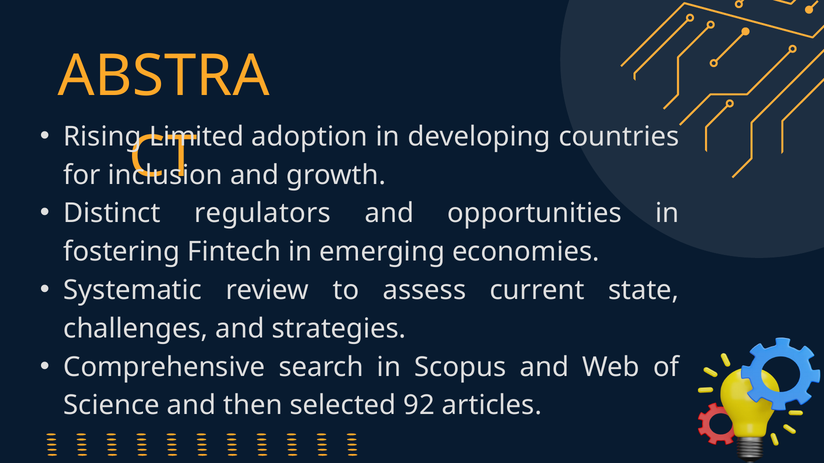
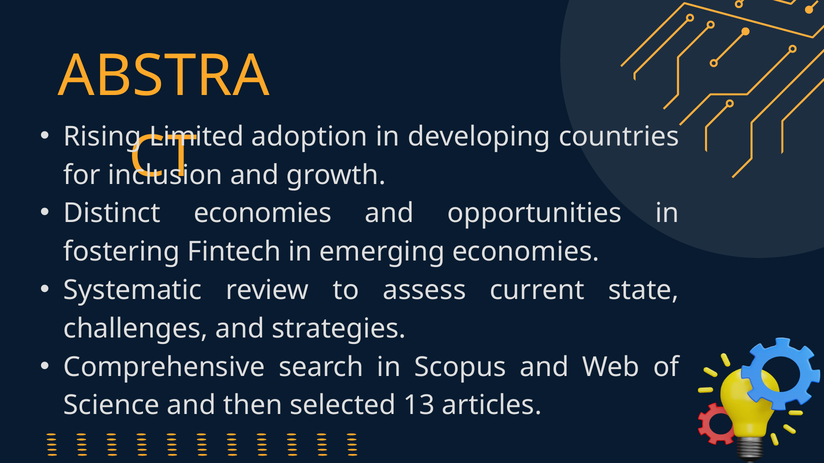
Distinct regulators: regulators -> economies
92: 92 -> 13
